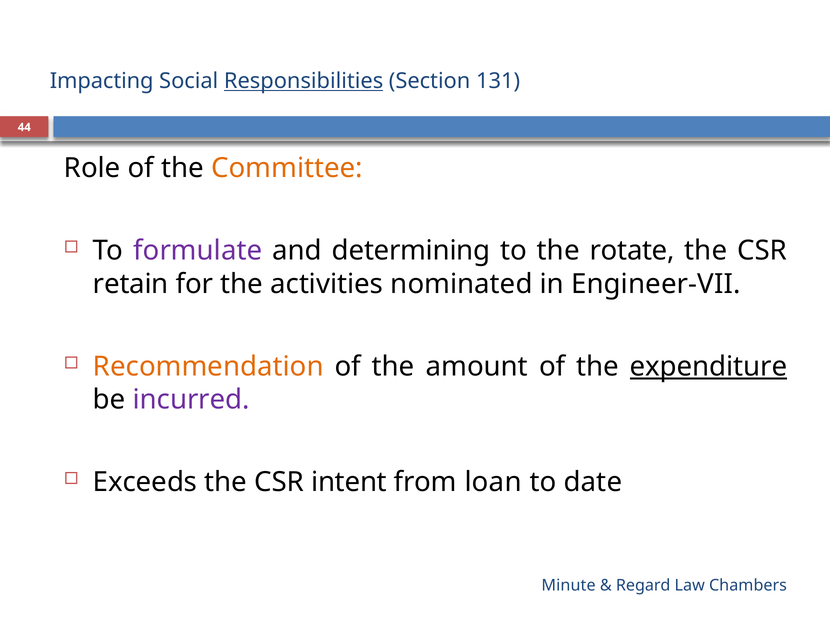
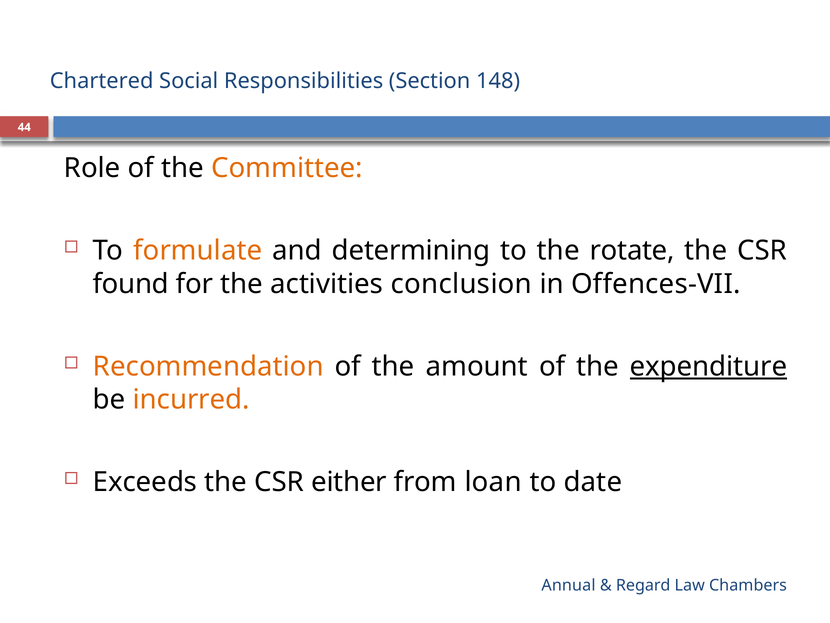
Impacting: Impacting -> Chartered
Responsibilities underline: present -> none
131: 131 -> 148
formulate colour: purple -> orange
retain: retain -> found
nominated: nominated -> conclusion
Engineer-VII: Engineer-VII -> Offences-VII
incurred colour: purple -> orange
intent: intent -> either
Minute: Minute -> Annual
